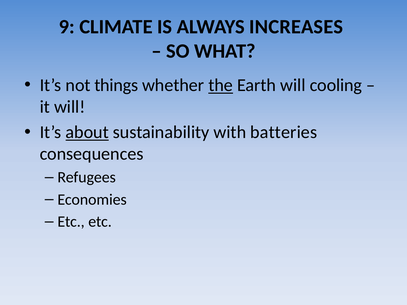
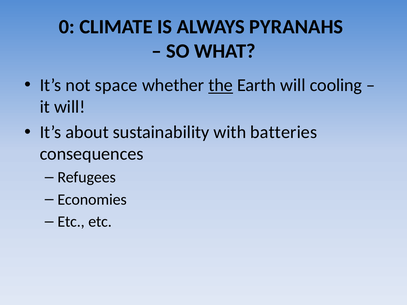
9: 9 -> 0
INCREASES: INCREASES -> PYRANAHS
things: things -> space
about underline: present -> none
